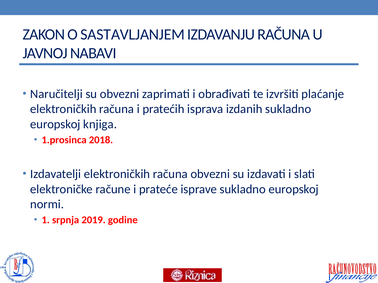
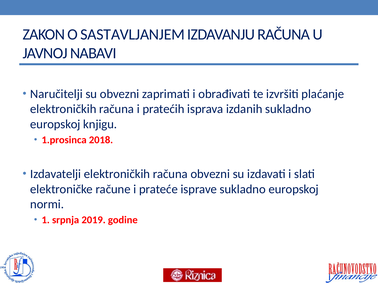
knjiga: knjiga -> knjigu
